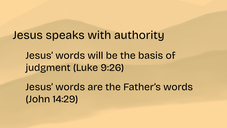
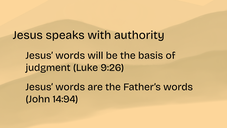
14:29: 14:29 -> 14:94
